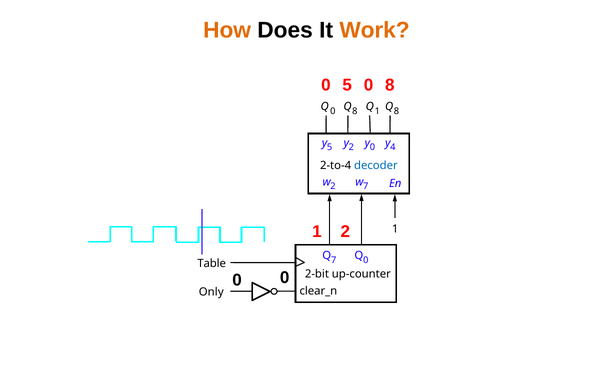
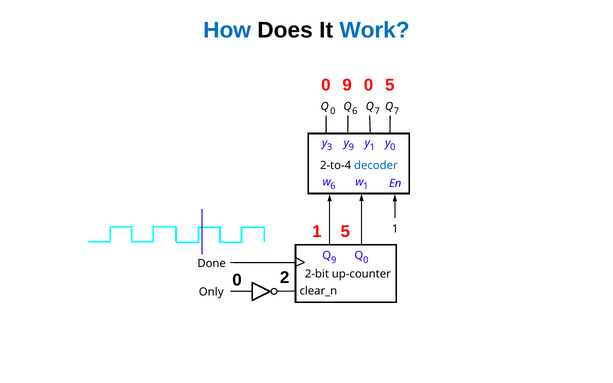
How colour: orange -> blue
Work colour: orange -> blue
0 5: 5 -> 9
0 8: 8 -> 5
8 at (355, 111): 8 -> 6
1 at (377, 111): 1 -> 7
8 at (396, 111): 8 -> 7
y 5: 5 -> 3
y 2: 2 -> 9
y 0: 0 -> 1
y 4: 4 -> 0
w 2: 2 -> 6
w 7: 7 -> 1
1 2: 2 -> 5
Q 7: 7 -> 9
Table: Table -> Done
0 0: 0 -> 2
